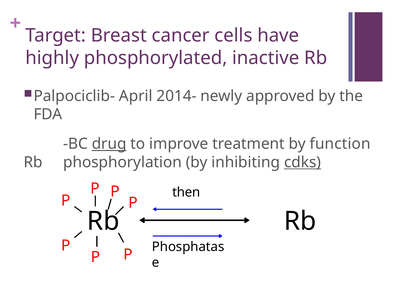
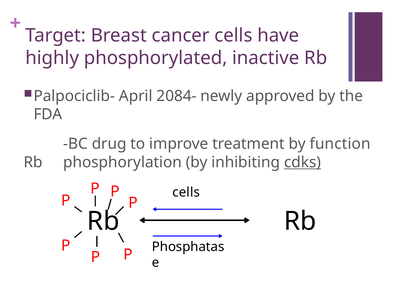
2014-: 2014- -> 2084-
drug underline: present -> none
P then: then -> cells
